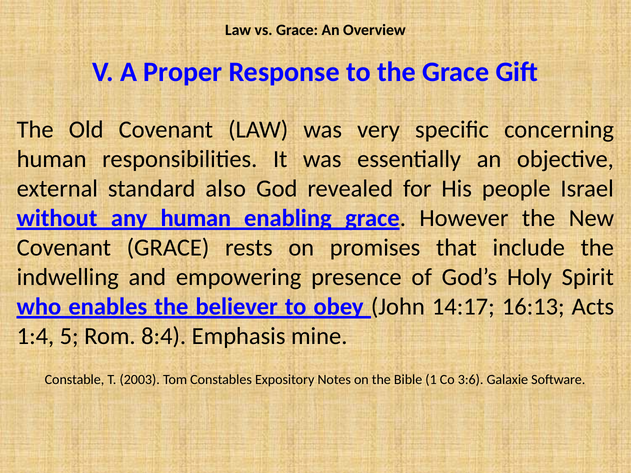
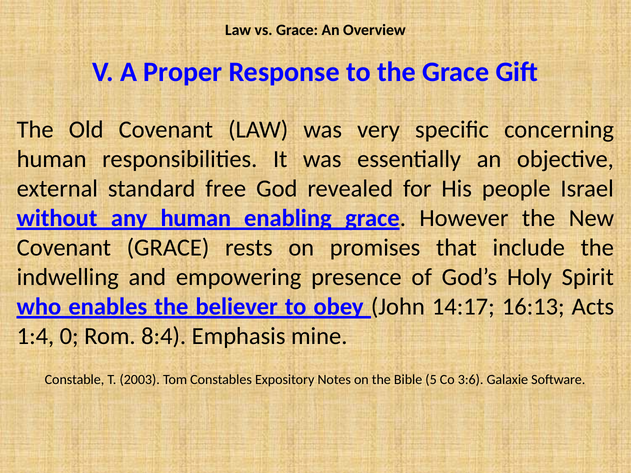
also: also -> free
5: 5 -> 0
1: 1 -> 5
